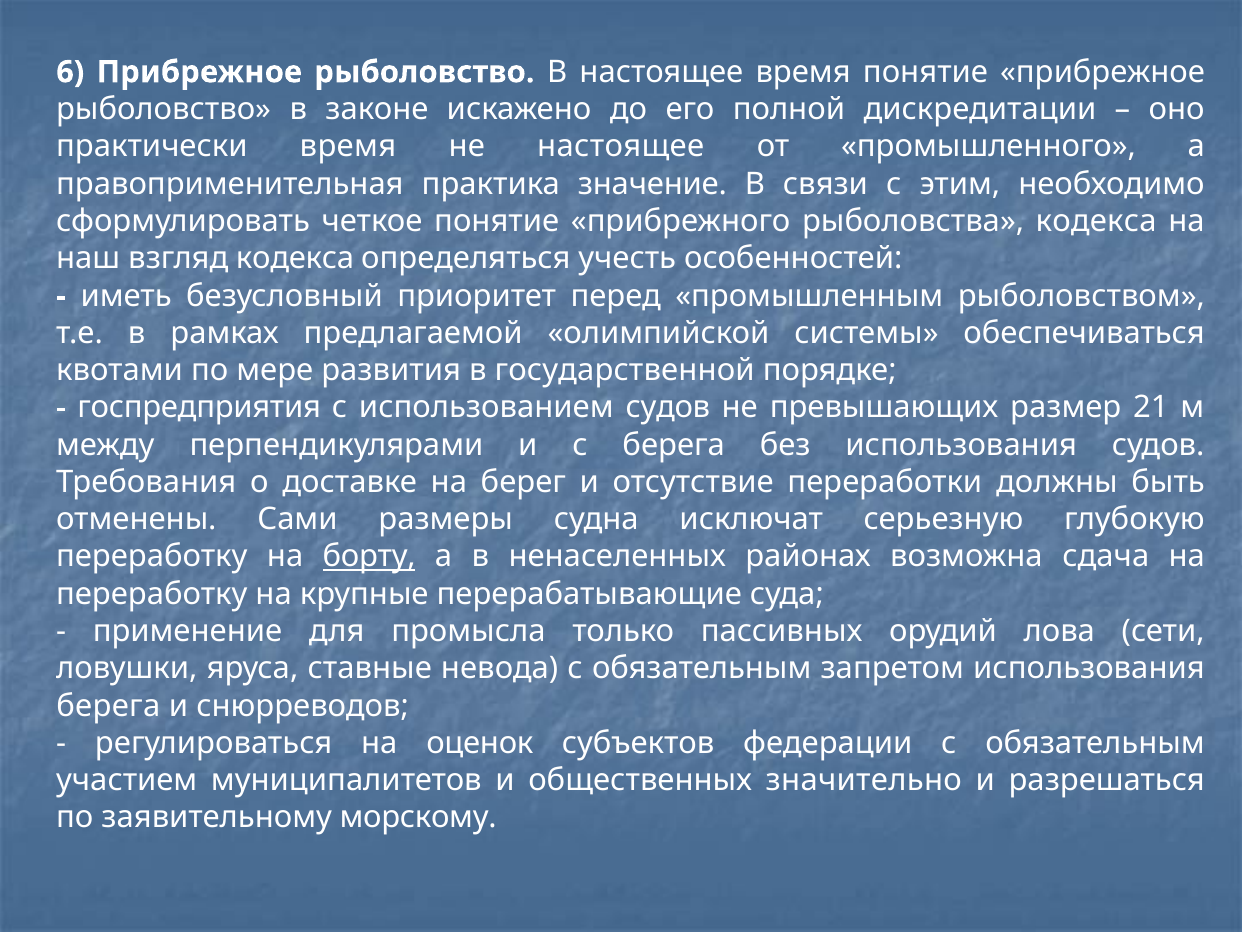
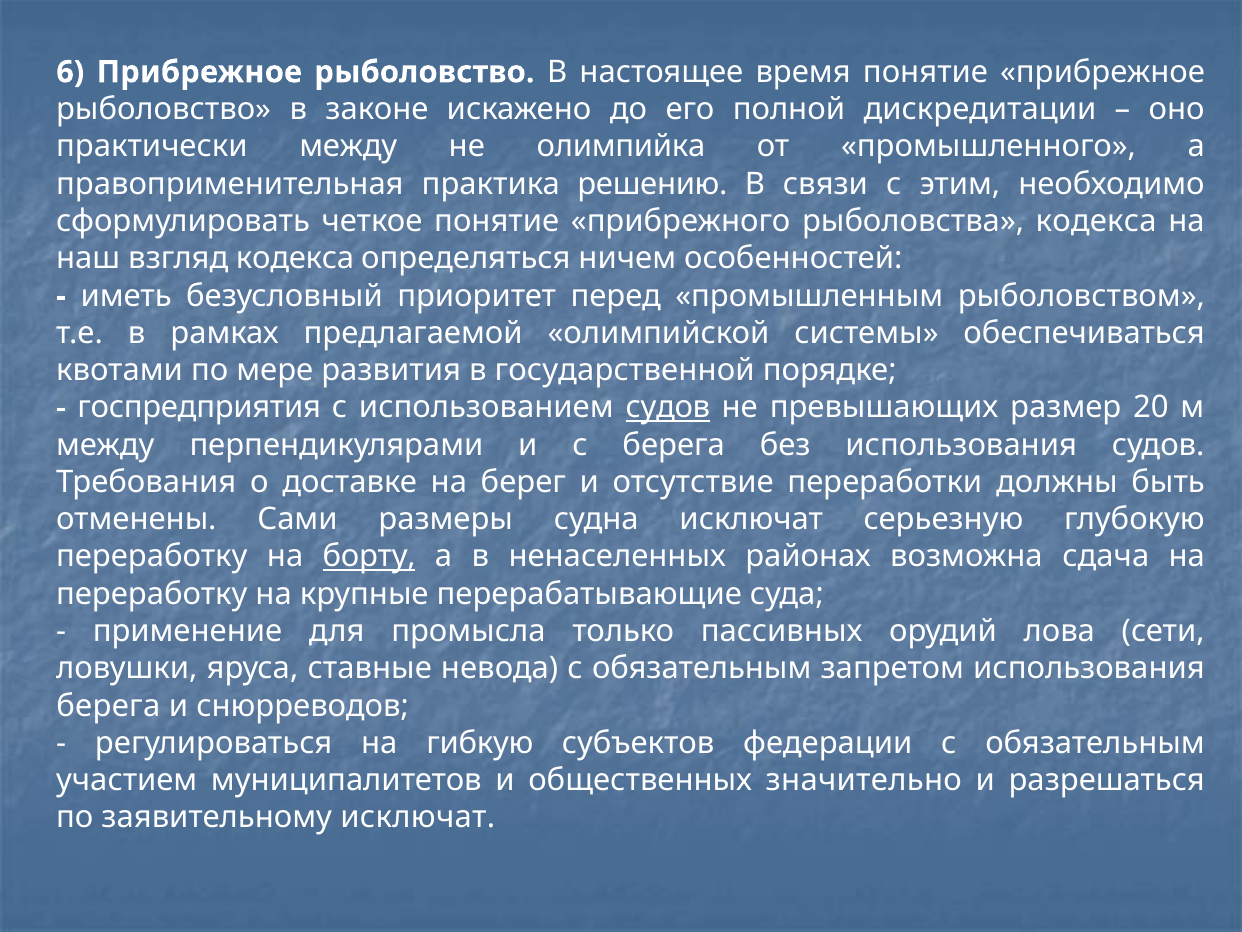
практически время: время -> между
не настоящее: настоящее -> олимпийка
значение: значение -> решению
учесть: учесть -> ничем
судов at (668, 407) underline: none -> present
21: 21 -> 20
оценок: оценок -> гибкую
заявительному морскому: морскому -> исключат
